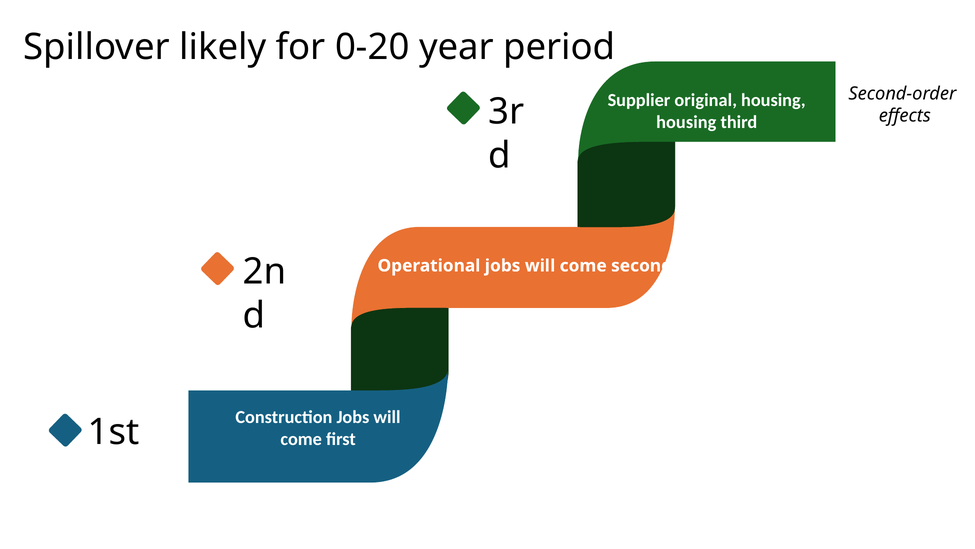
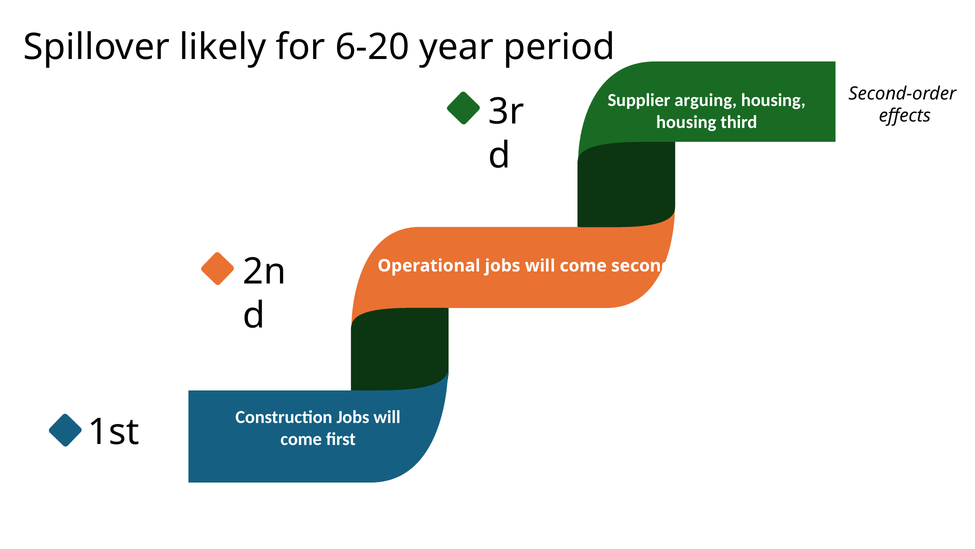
0-20: 0-20 -> 6-20
original: original -> arguing
